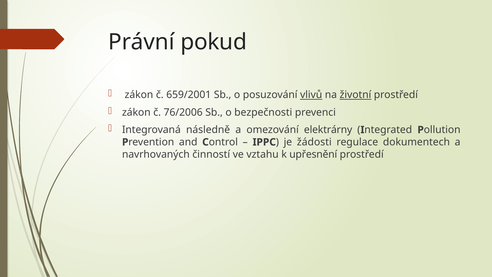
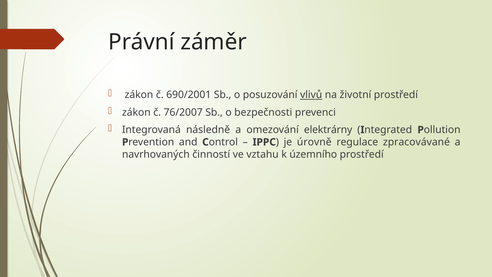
pokud: pokud -> záměr
659/2001: 659/2001 -> 690/2001
životní underline: present -> none
76/2006: 76/2006 -> 76/2007
žádosti: žádosti -> úrovně
dokumentech: dokumentech -> zpracovávané
upřesnění: upřesnění -> územního
